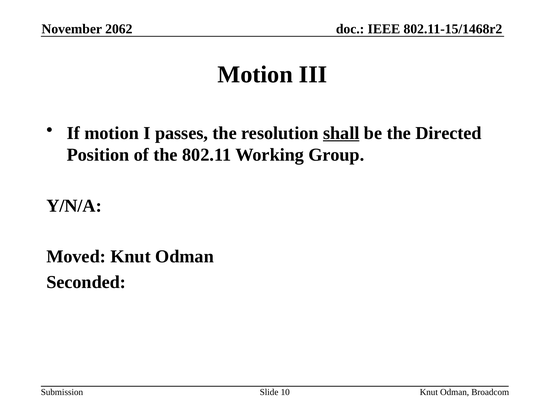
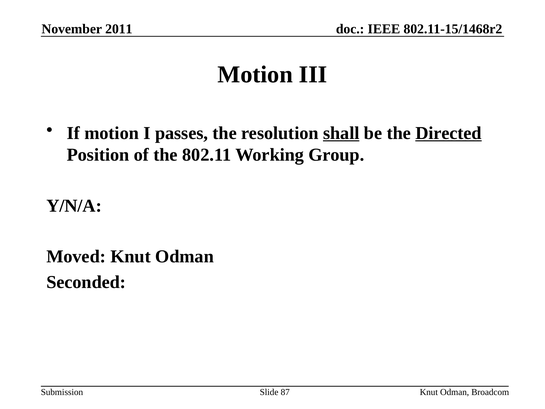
2062: 2062 -> 2011
Directed underline: none -> present
10: 10 -> 87
